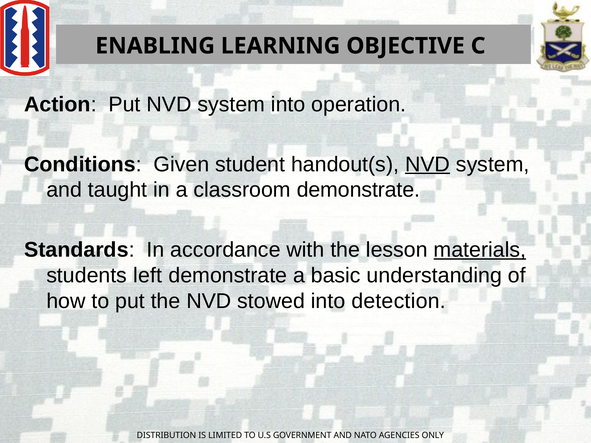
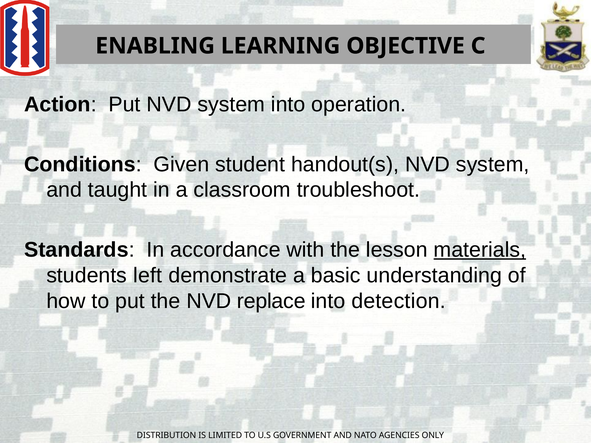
NVD at (428, 164) underline: present -> none
classroom demonstrate: demonstrate -> troubleshoot
stowed: stowed -> replace
